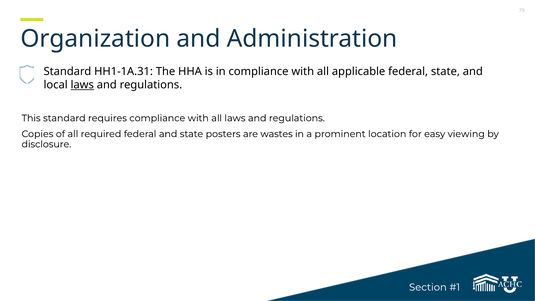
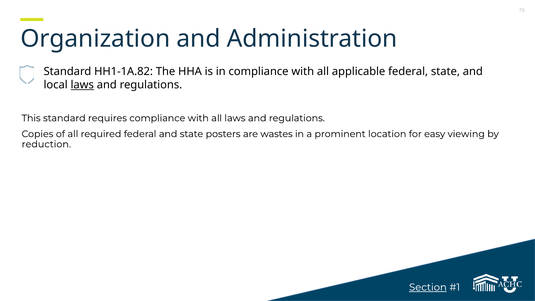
HH1-1A.31: HH1-1A.31 -> HH1-1A.82
disclosure: disclosure -> reduction
Section underline: none -> present
